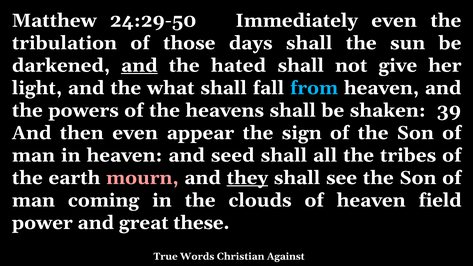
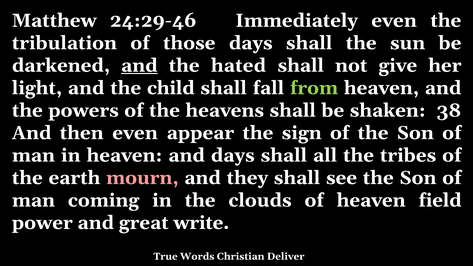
24:29-50: 24:29-50 -> 24:29-46
what: what -> child
from colour: light blue -> light green
39: 39 -> 38
and seed: seed -> days
they underline: present -> none
these: these -> write
Against: Against -> Deliver
